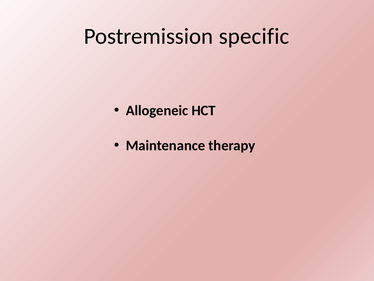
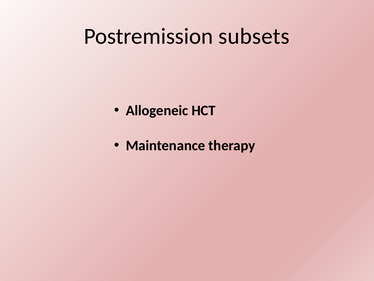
specific: specific -> subsets
